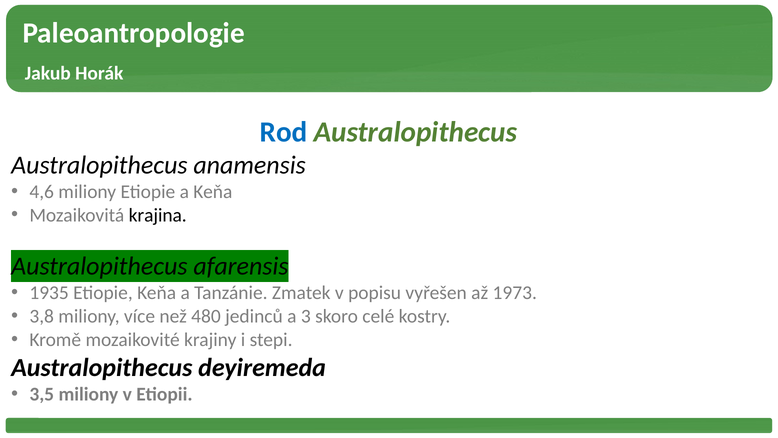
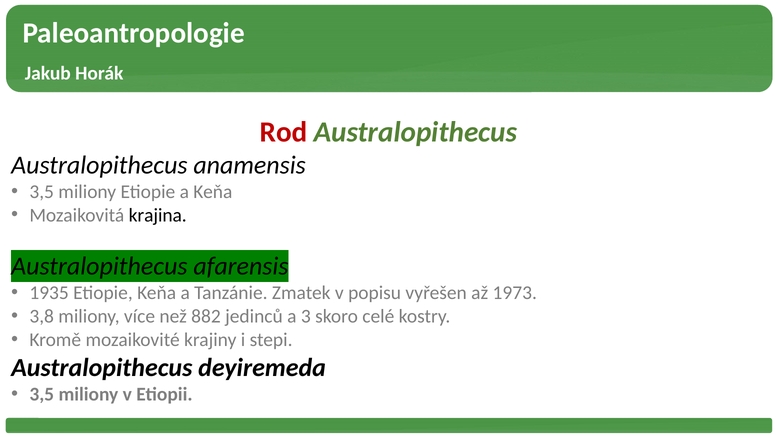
Rod colour: blue -> red
4,6 at (42, 192): 4,6 -> 3,5
480: 480 -> 882
